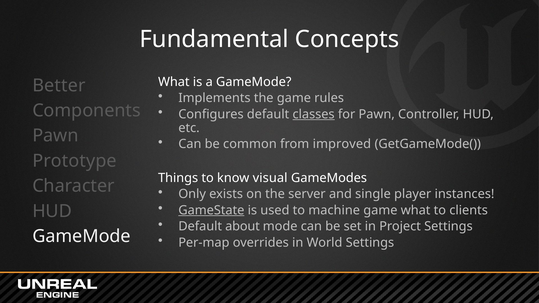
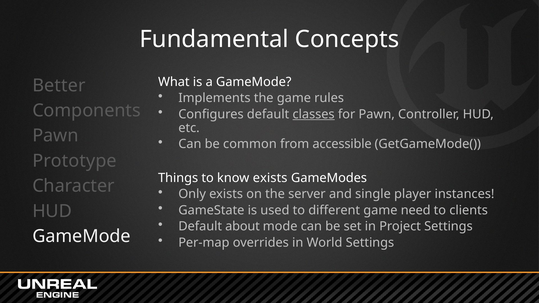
improved: improved -> accessible
know visual: visual -> exists
GameState underline: present -> none
machine: machine -> different
game what: what -> need
